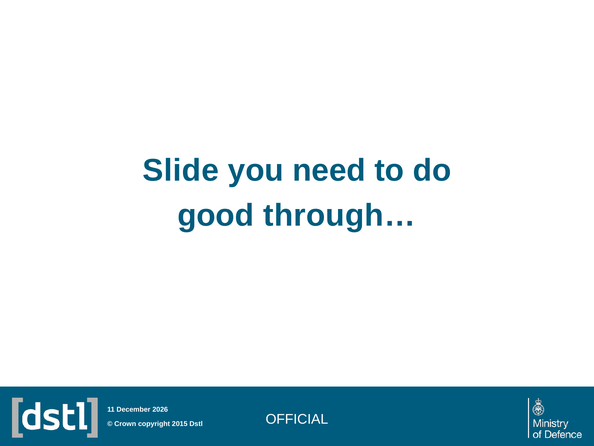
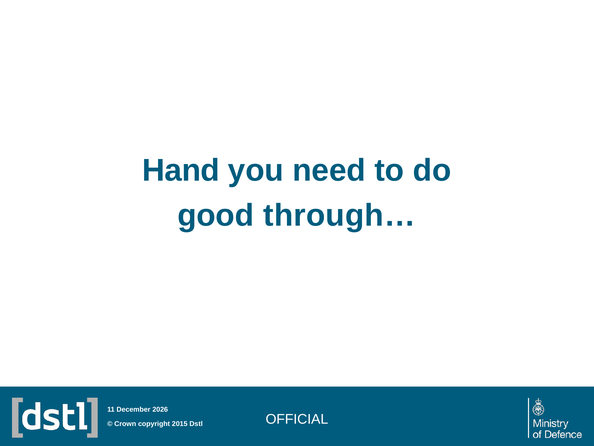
Slide: Slide -> Hand
